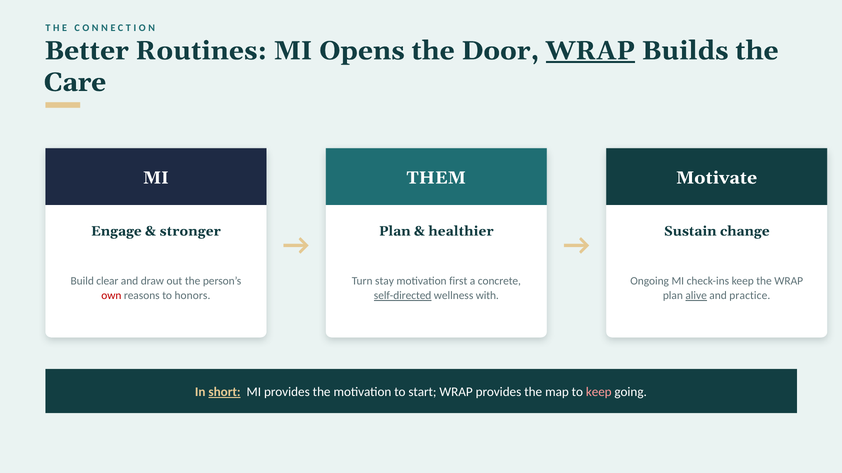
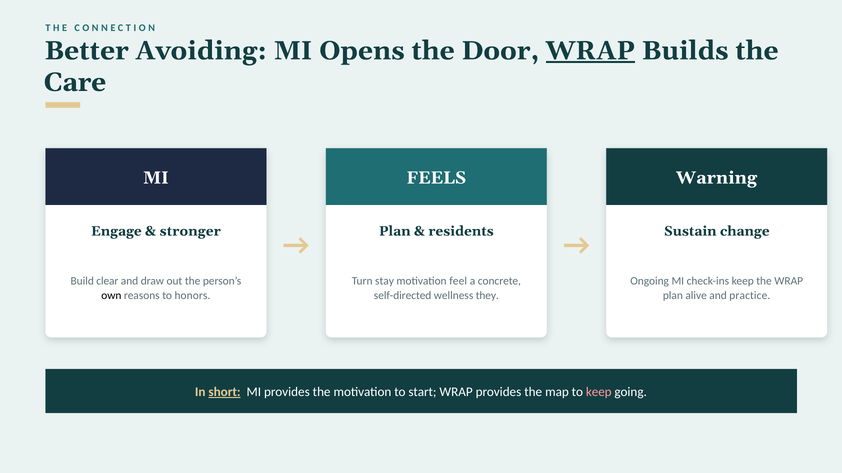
Routines: Routines -> Avoiding
THEM: THEM -> FEELS
Motivate: Motivate -> Warning
healthier: healthier -> residents
first: first -> feel
own colour: red -> black
self-directed underline: present -> none
with: with -> they
alive underline: present -> none
